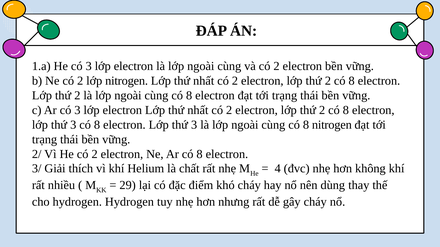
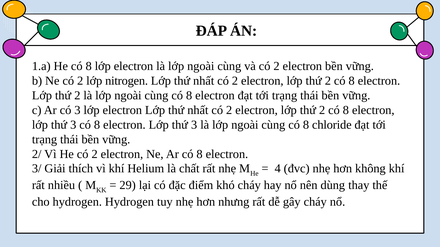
He có 3: 3 -> 8
8 nitrogen: nitrogen -> chloride
